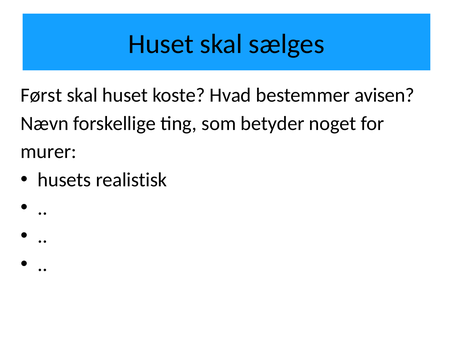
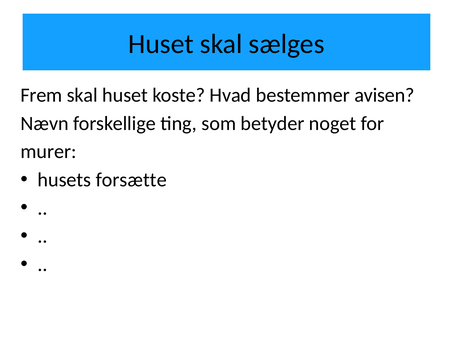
Først: Først -> Frem
realistisk: realistisk -> forsætte
